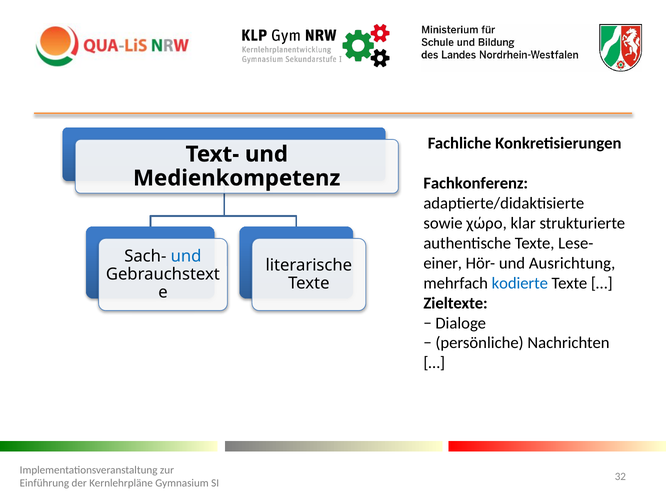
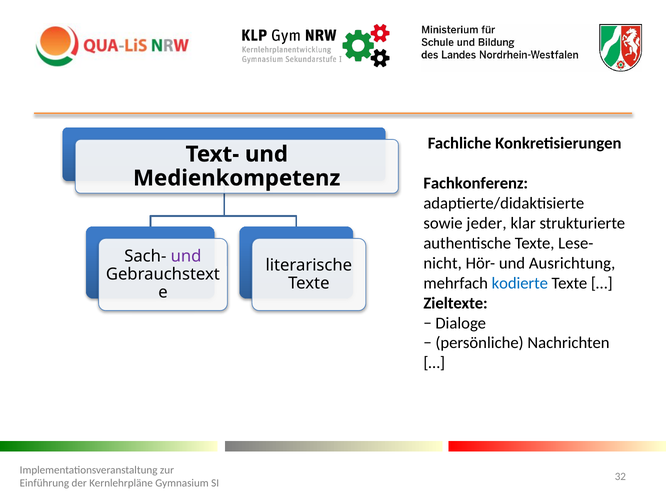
χώρο: χώρο -> jeder
und at (186, 257) colour: blue -> purple
einer: einer -> nicht
